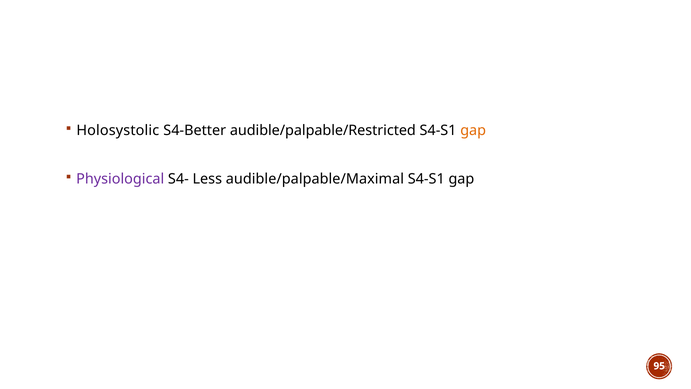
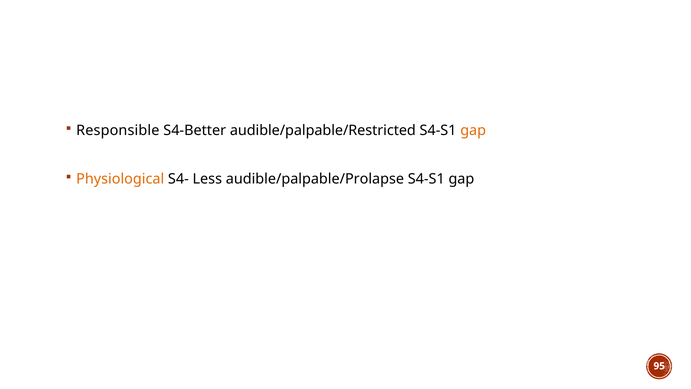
Holosystolic: Holosystolic -> Responsible
Physiological colour: purple -> orange
audible/palpable/Maximal: audible/palpable/Maximal -> audible/palpable/Prolapse
